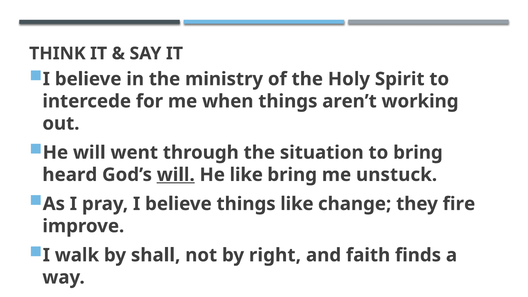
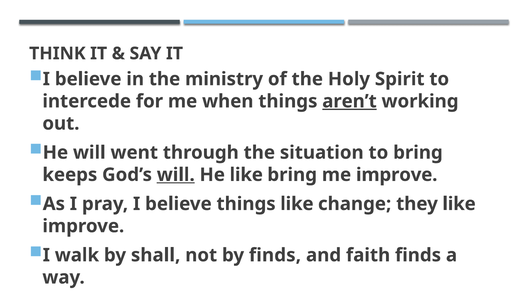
aren’t underline: none -> present
heard: heard -> keeps
me unstuck: unstuck -> improve
they fire: fire -> like
by right: right -> finds
